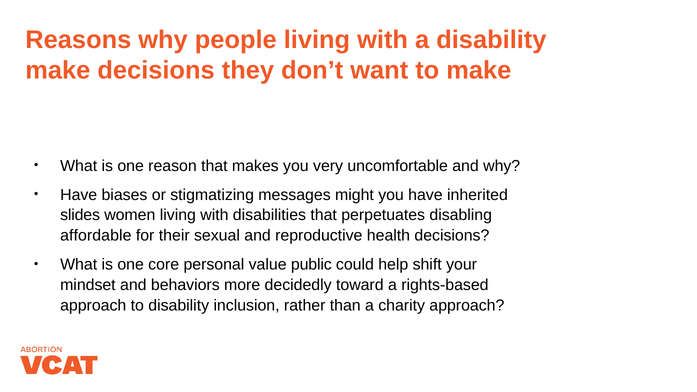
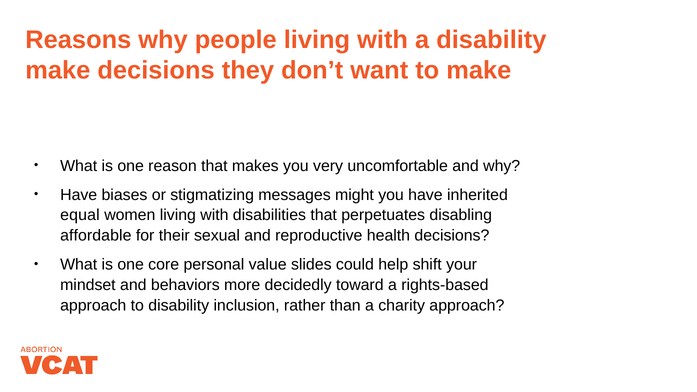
slides: slides -> equal
public: public -> slides
